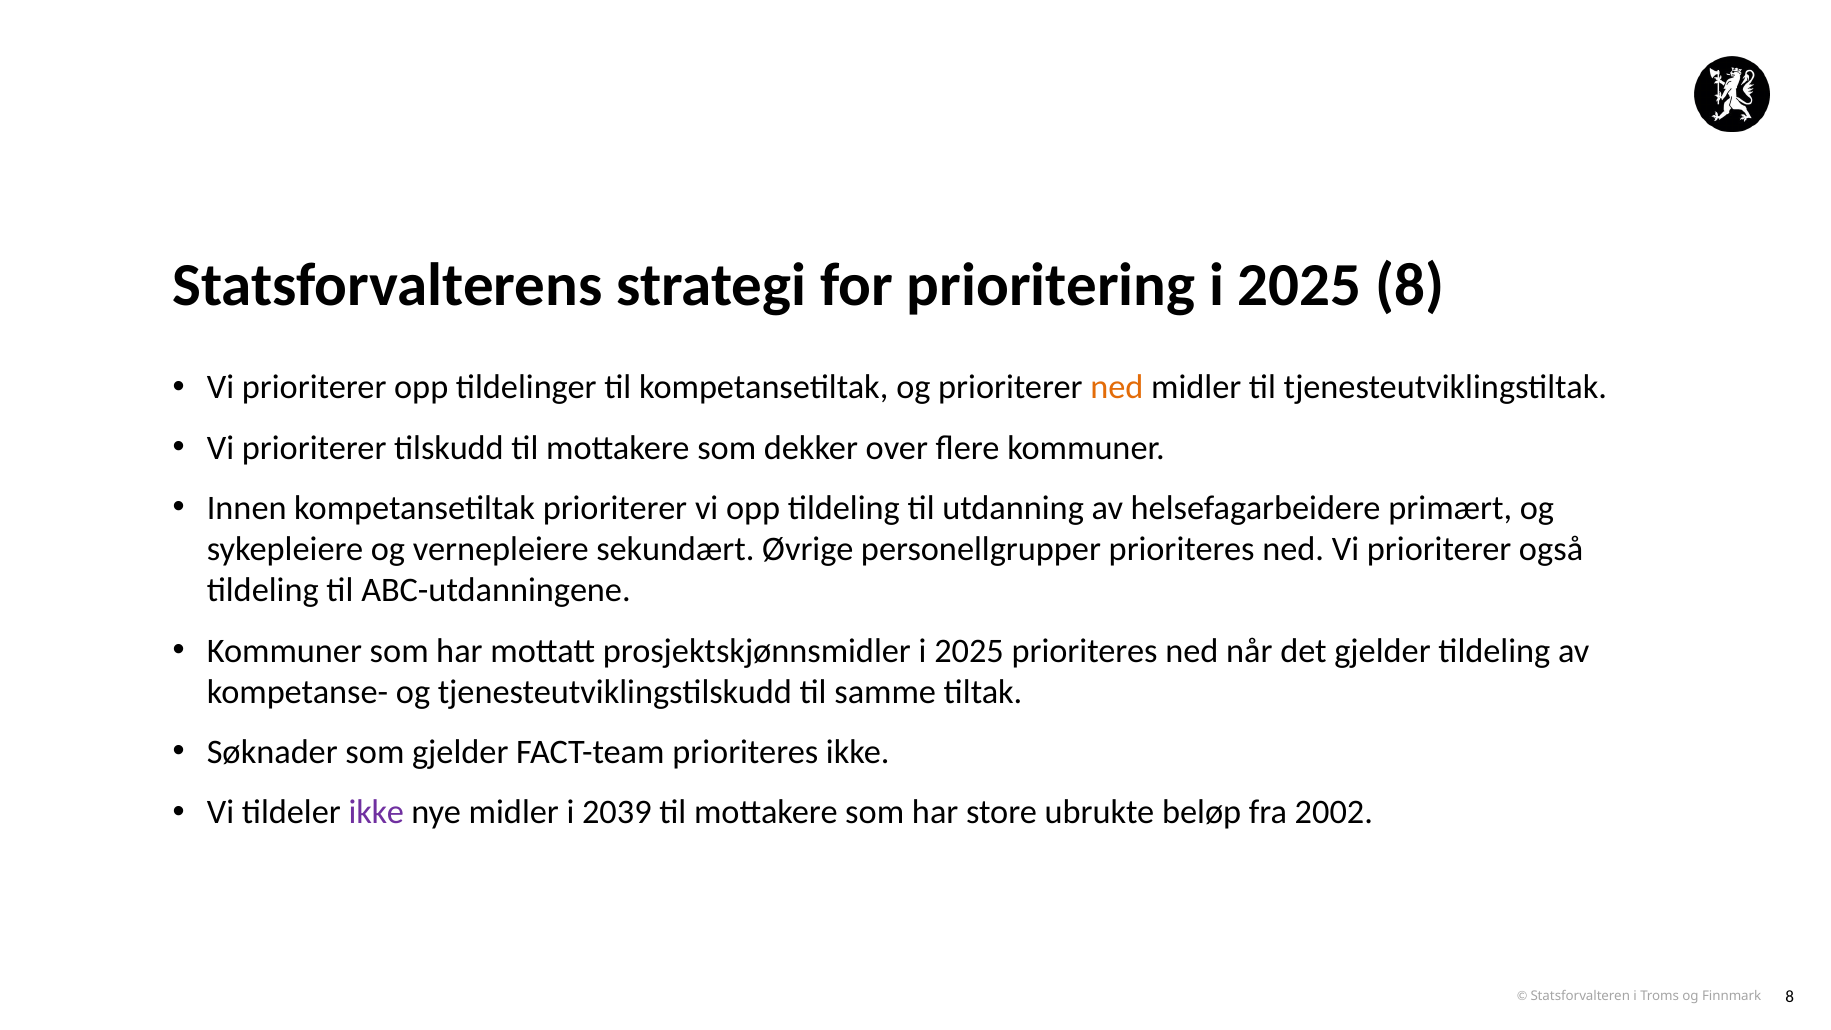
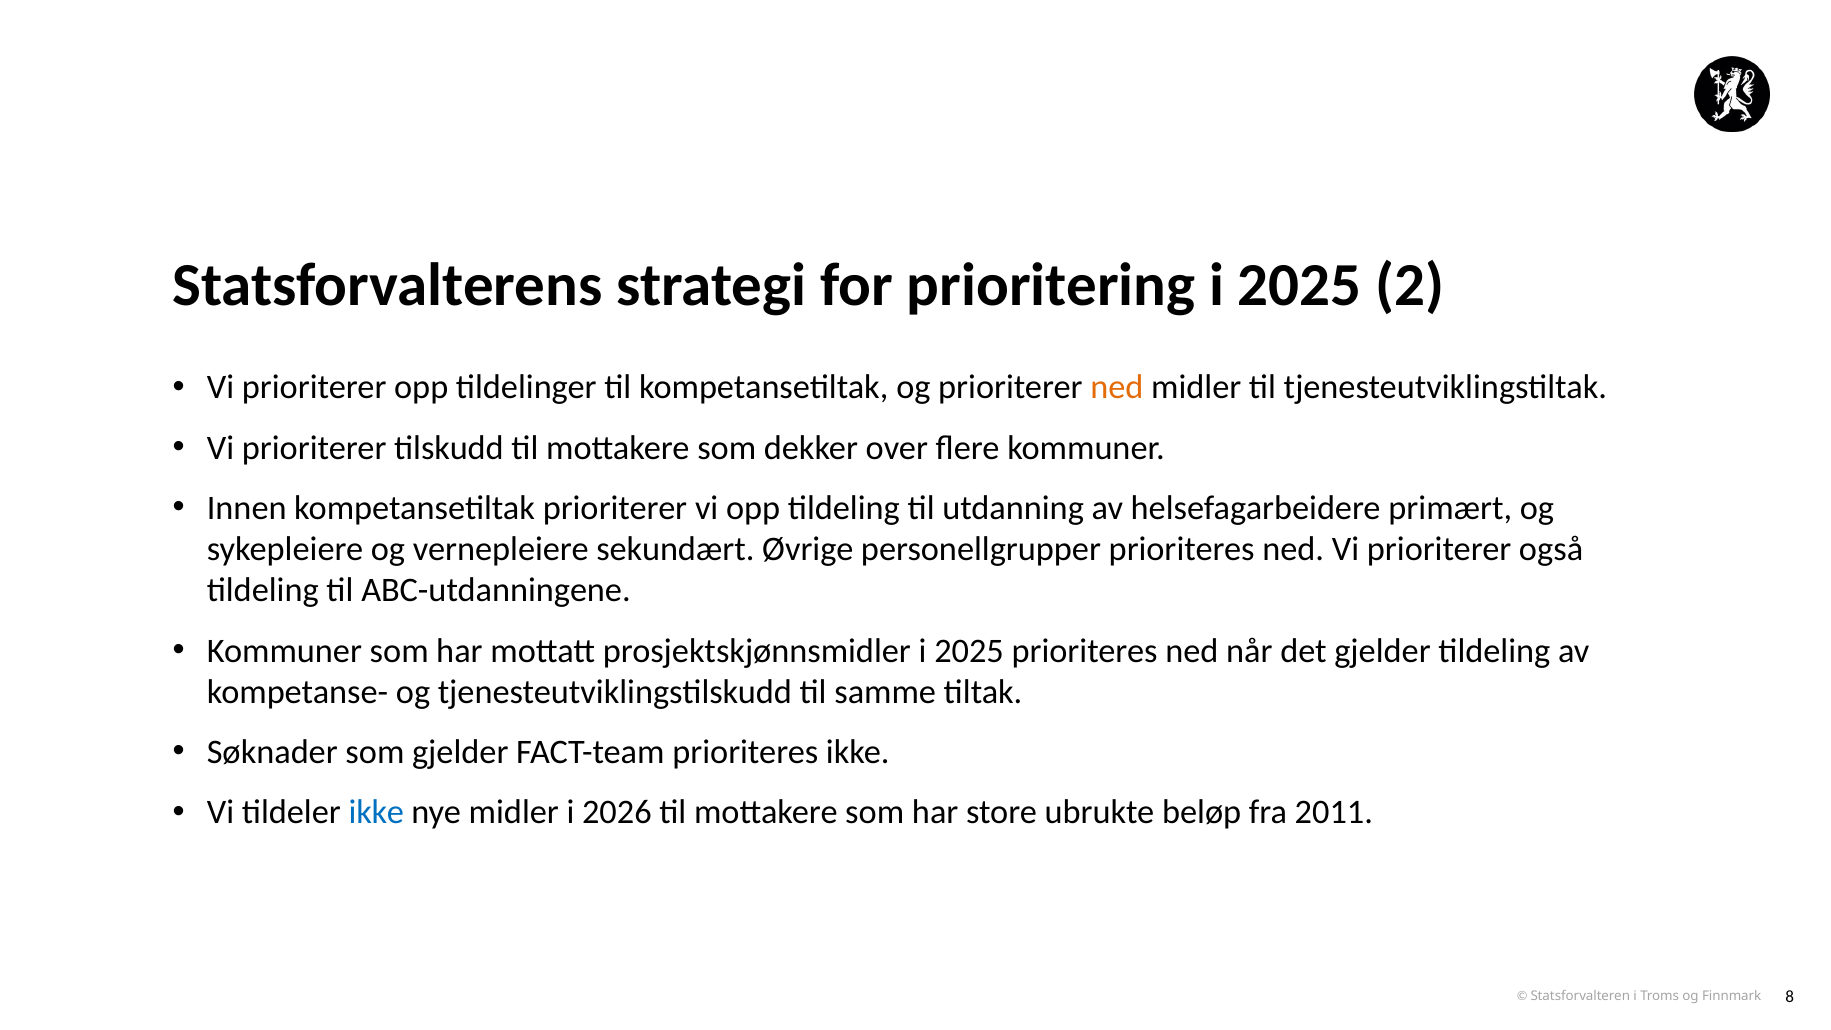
2025 8: 8 -> 2
ikke at (376, 813) colour: purple -> blue
2039: 2039 -> 2026
2002: 2002 -> 2011
